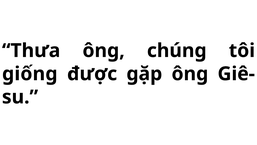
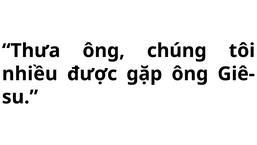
giống: giống -> nhiều
